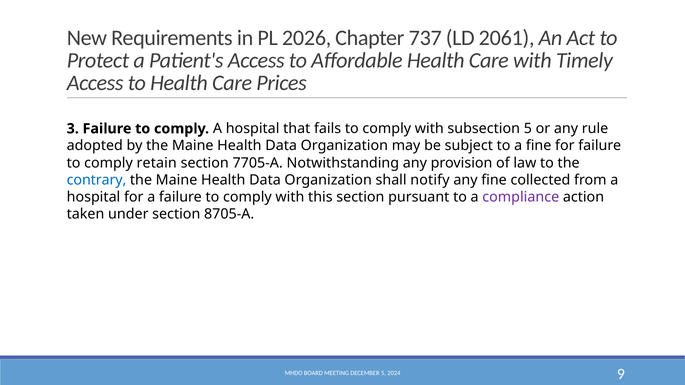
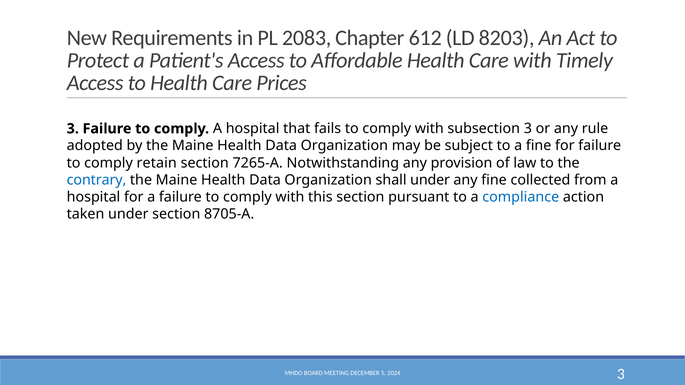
2026: 2026 -> 2083
737: 737 -> 612
2061: 2061 -> 8203
subsection 5: 5 -> 3
7705-A: 7705-A -> 7265-A
shall notify: notify -> under
compliance colour: purple -> blue
2024 9: 9 -> 3
